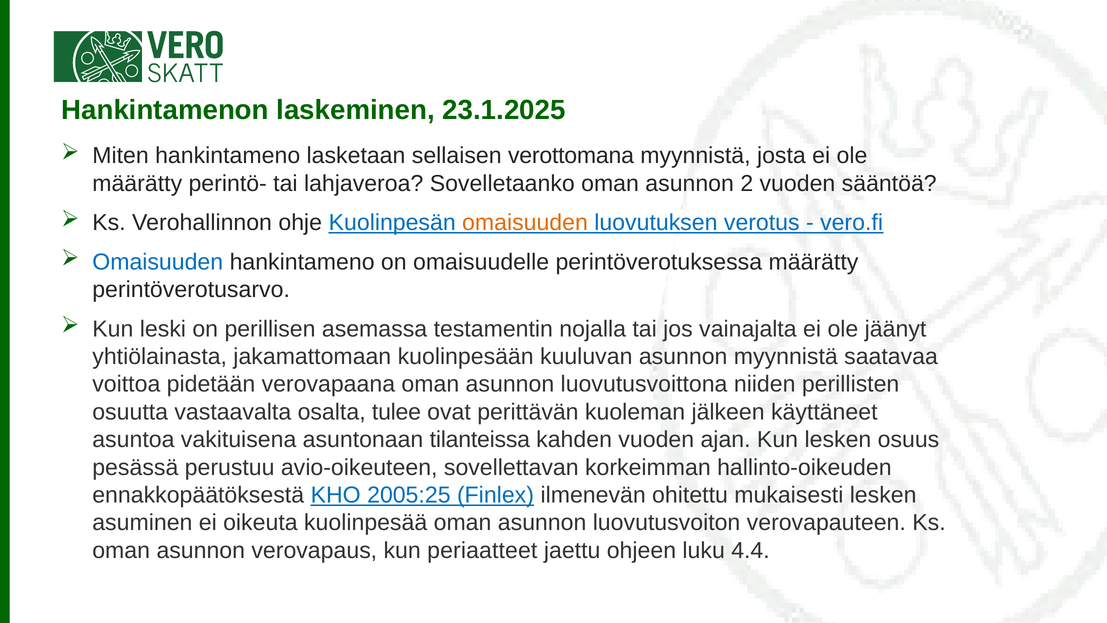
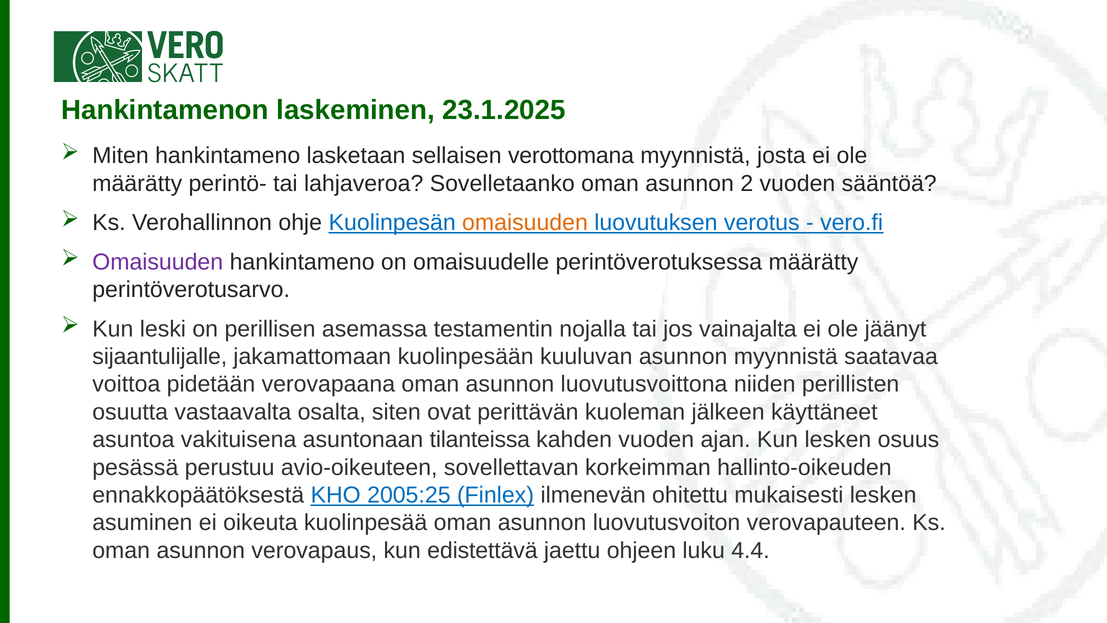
Omaisuuden at (158, 262) colour: blue -> purple
yhtiölainasta: yhtiölainasta -> sijaantulijalle
tulee: tulee -> siten
periaatteet: periaatteet -> edistettävä
